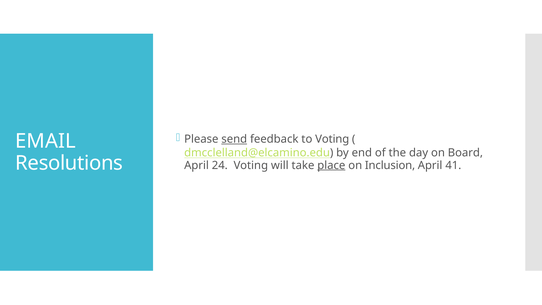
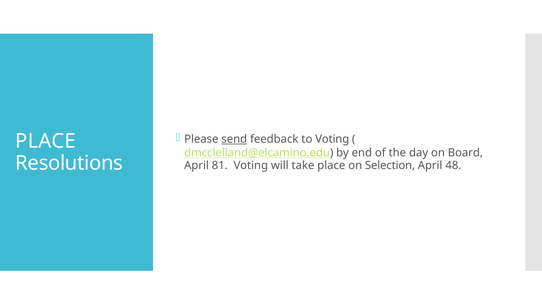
EMAIL at (46, 141): EMAIL -> PLACE
24: 24 -> 81
place at (331, 165) underline: present -> none
Inclusion: Inclusion -> Selection
41: 41 -> 48
